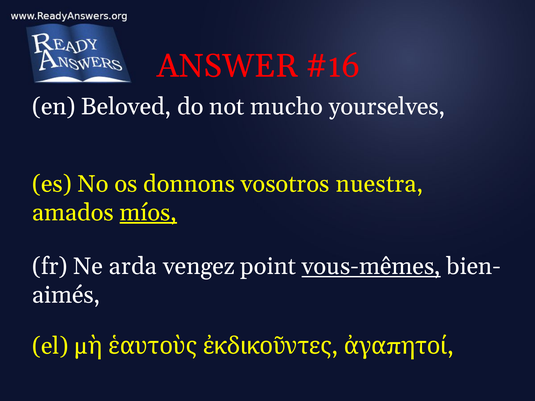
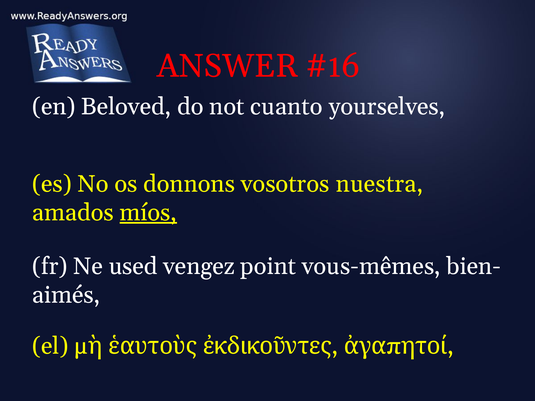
mucho: mucho -> cuanto
arda: arda -> used
vous-mêmes underline: present -> none
